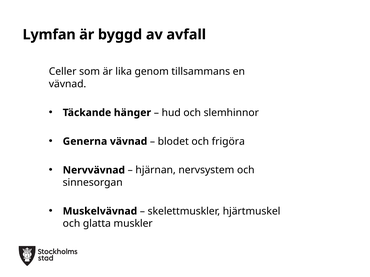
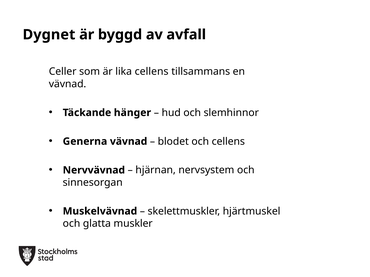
Lymfan: Lymfan -> Dygnet
lika genom: genom -> cellens
och frigöra: frigöra -> cellens
